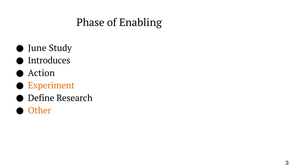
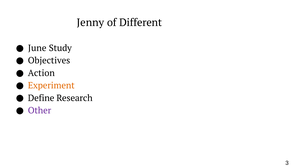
Phase: Phase -> Jenny
Enabling: Enabling -> Different
Introduces: Introduces -> Objectives
Other colour: orange -> purple
